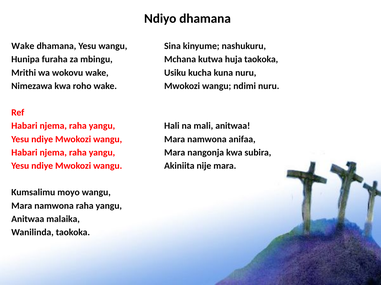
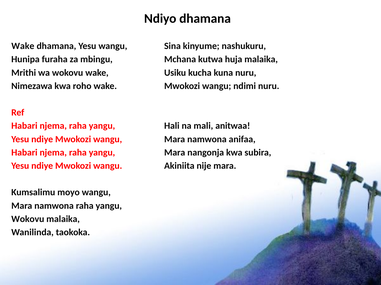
huja taokoka: taokoka -> malaika
Anitwaa at (28, 220): Anitwaa -> Wokovu
